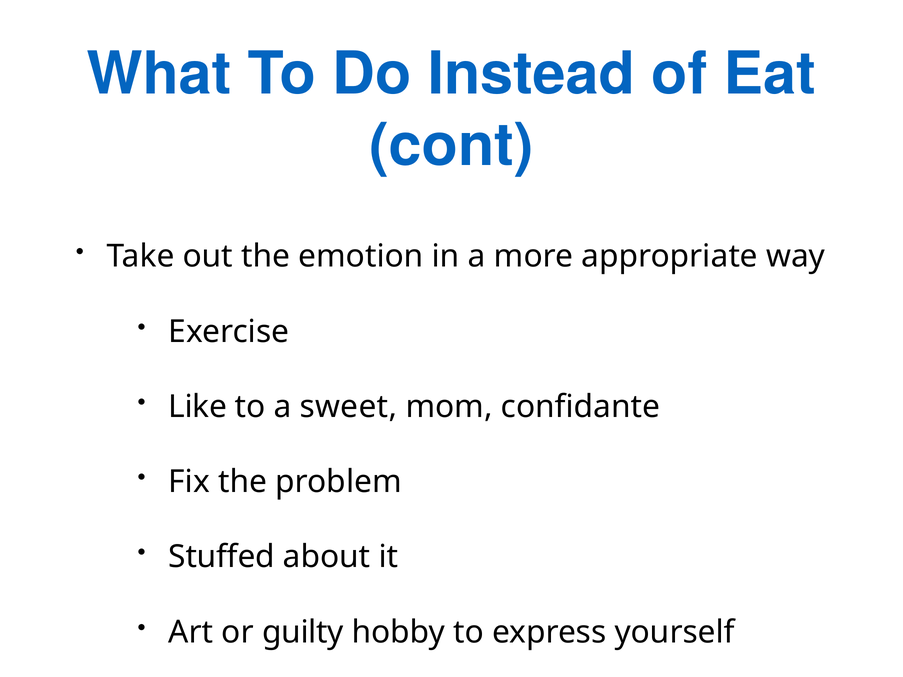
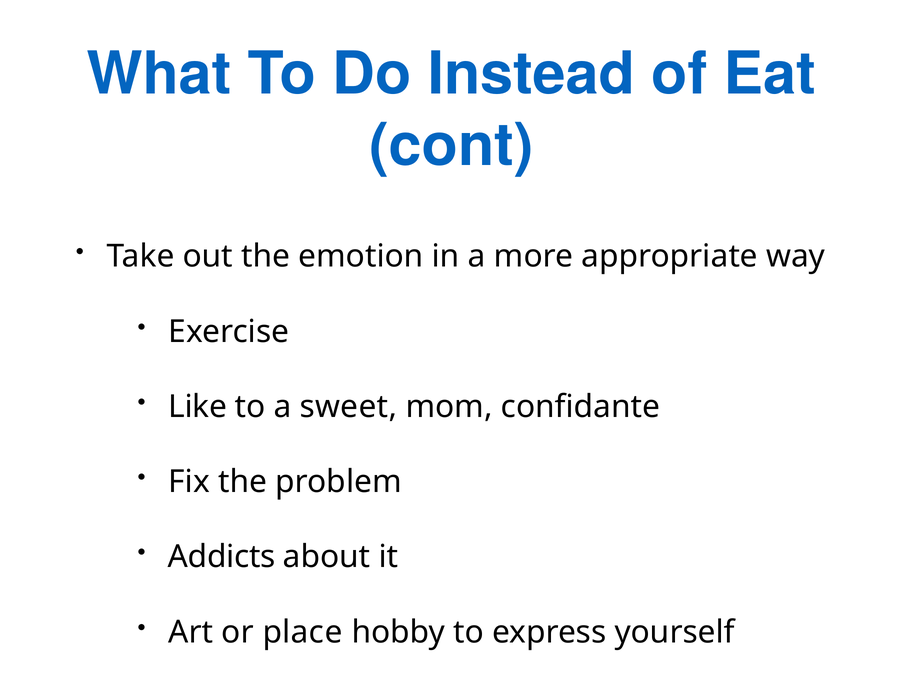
Stuffed: Stuffed -> Addicts
guilty: guilty -> place
